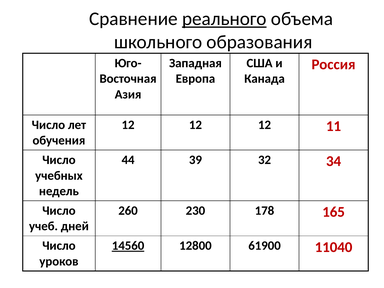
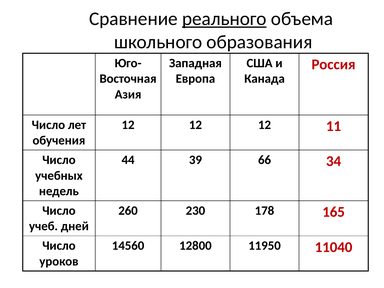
32: 32 -> 66
14560 underline: present -> none
61900: 61900 -> 11950
